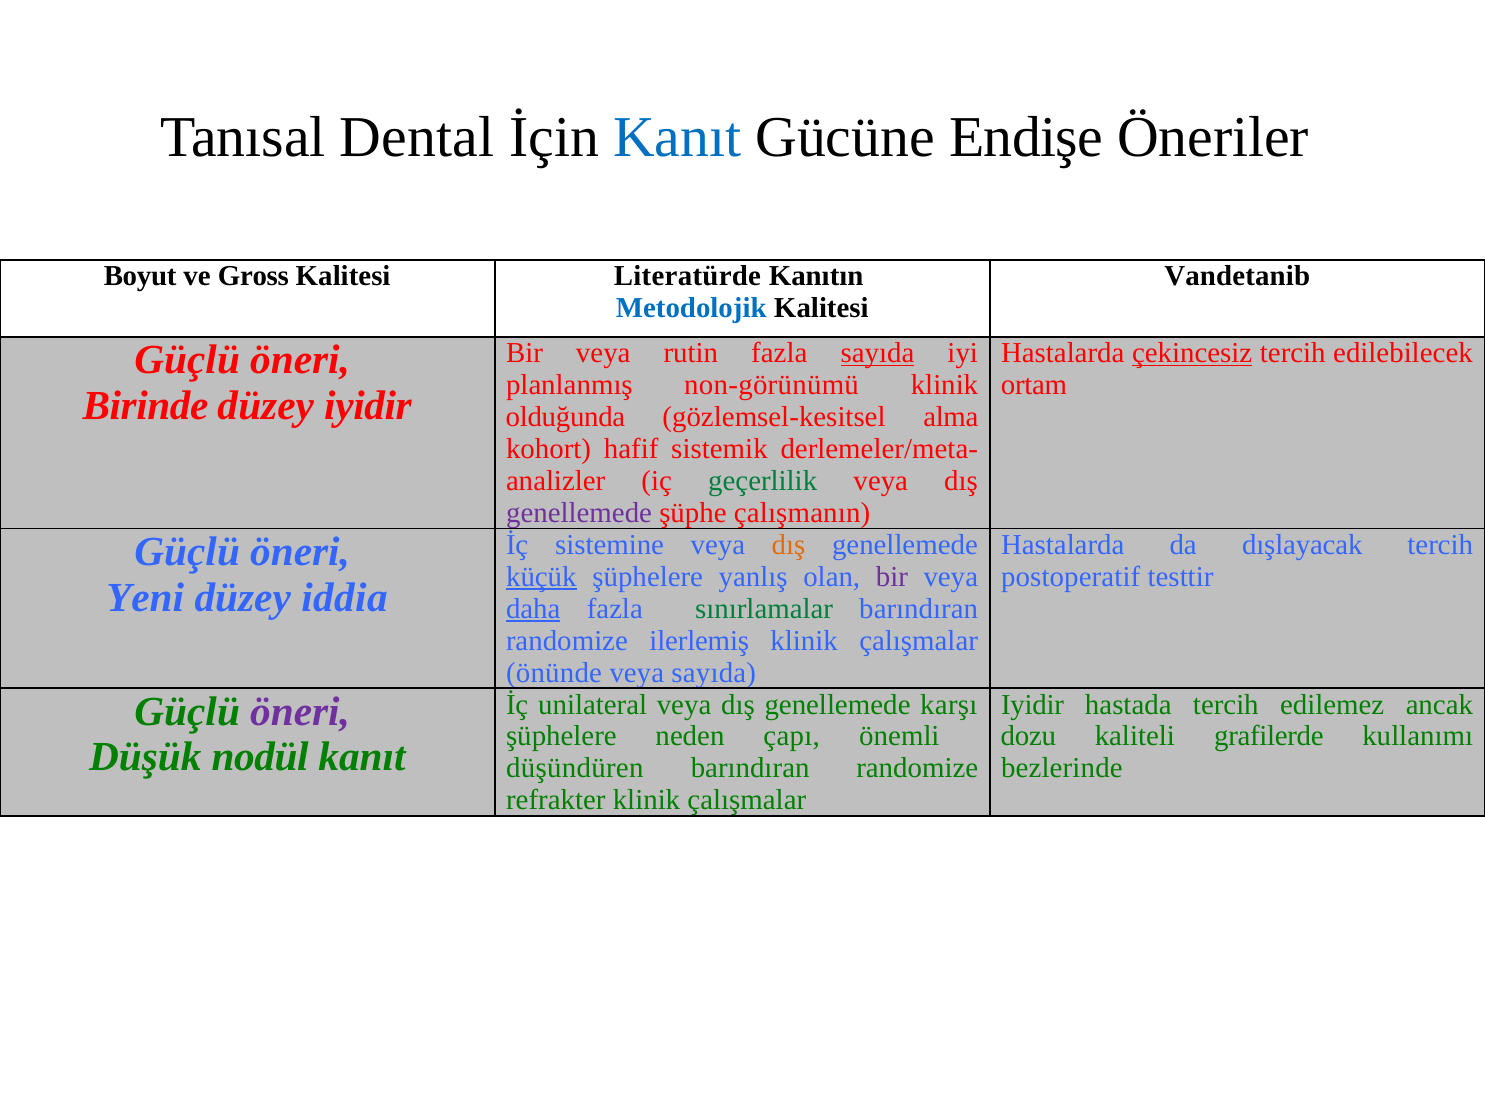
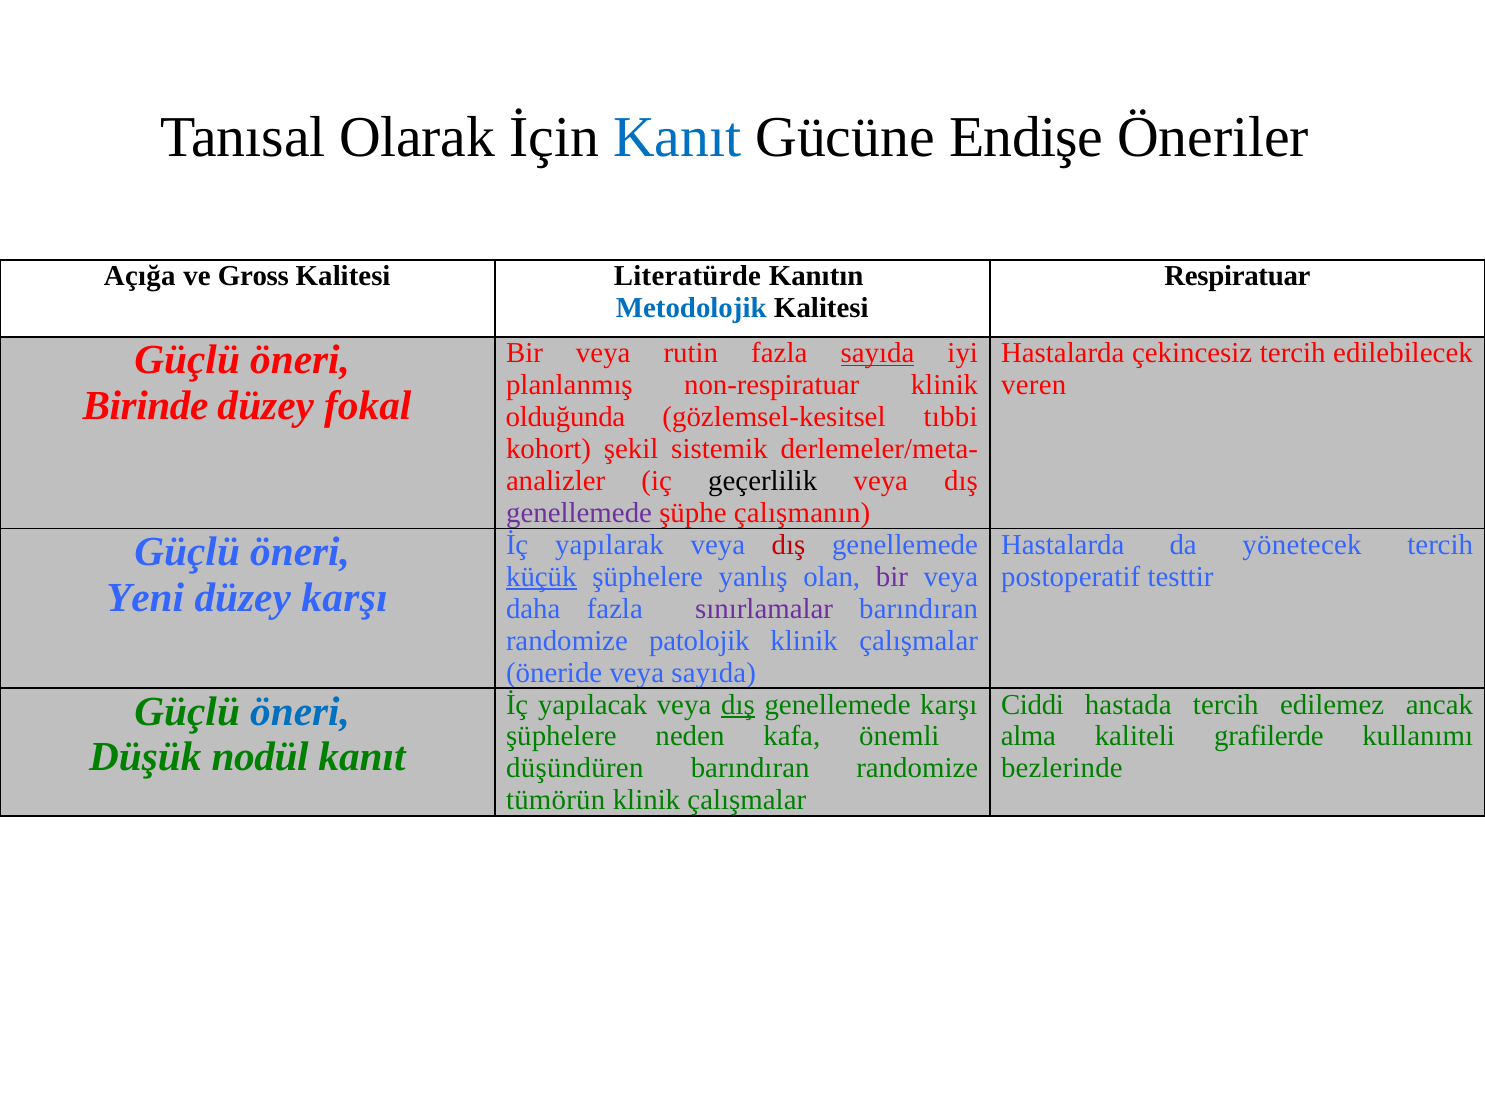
Dental: Dental -> Olarak
Boyut: Boyut -> Açığa
Vandetanib: Vandetanib -> Respiratuar
çekincesiz underline: present -> none
non-görünümü: non-görünümü -> non-respiratuar
ortam: ortam -> veren
düzey iyidir: iyidir -> fokal
alma: alma -> tıbbi
hafif: hafif -> şekil
geçerlilik colour: green -> black
sistemine: sistemine -> yapılarak
dış at (789, 545) colour: orange -> red
dışlayacak: dışlayacak -> yönetecek
düzey iddia: iddia -> karşı
daha underline: present -> none
sınırlamalar colour: green -> purple
ilerlemiş: ilerlemiş -> patolojik
önünde: önünde -> öneride
unilateral: unilateral -> yapılacak
dış at (738, 704) underline: none -> present
Iyidir at (1032, 704): Iyidir -> Ciddi
öneri at (300, 711) colour: purple -> blue
çapı: çapı -> kafa
dozu: dozu -> alma
refrakter: refrakter -> tümörün
